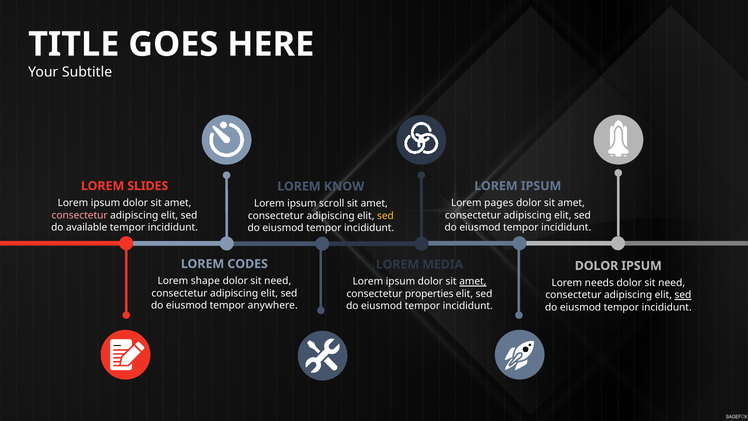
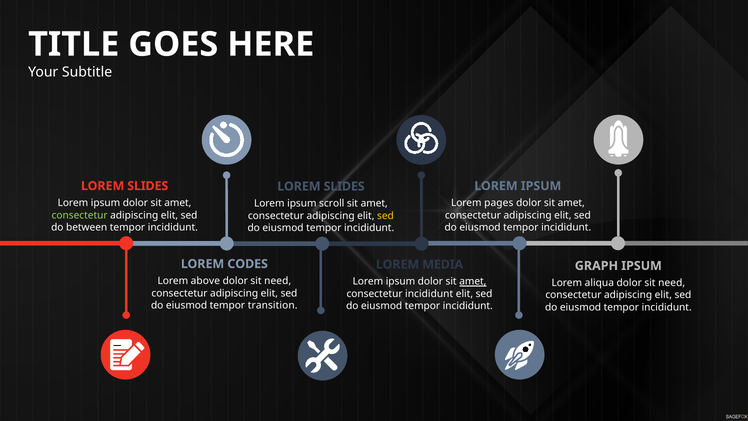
KNOW at (344, 186): KNOW -> SLIDES
consectetur at (80, 215) colour: pink -> light green
available: available -> between
DOLOR at (597, 266): DOLOR -> GRAPH
shape: shape -> above
needs: needs -> aliqua
consectetur properties: properties -> incididunt
sed at (683, 295) underline: present -> none
anywhere: anywhere -> transition
